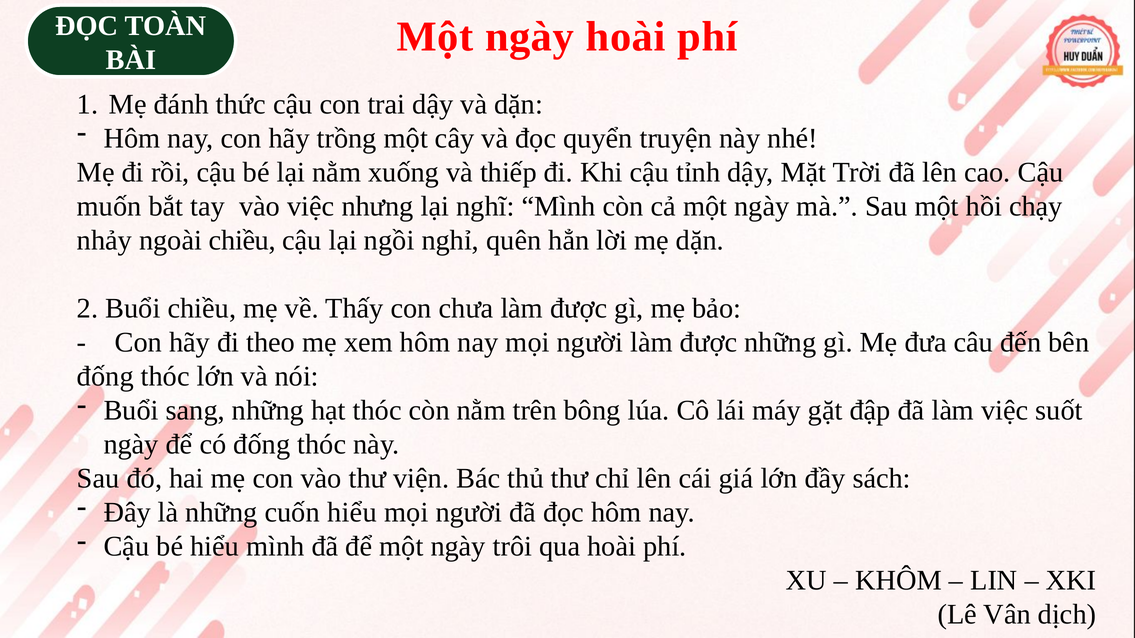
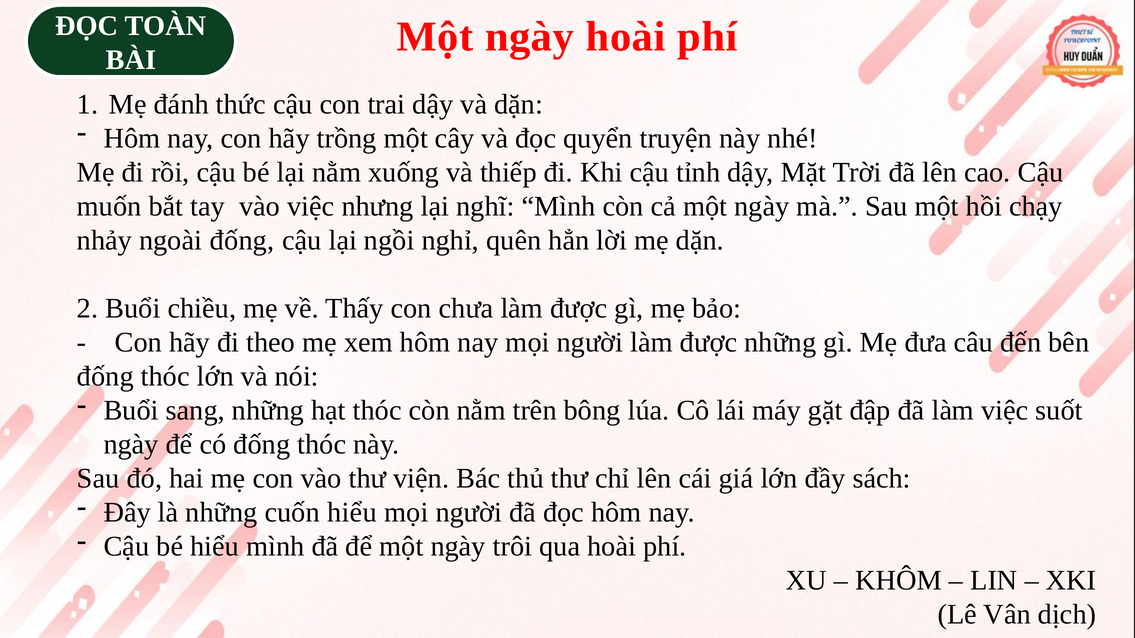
ngoài chiều: chiều -> đống
